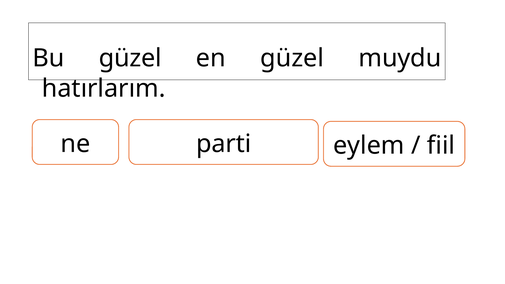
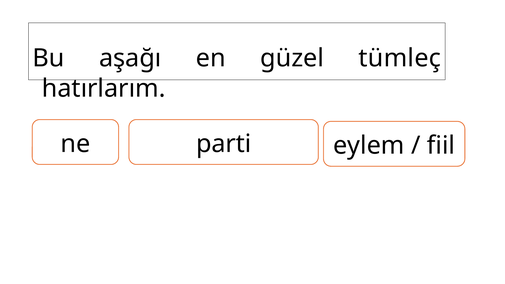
Bu güzel: güzel -> aşağı
muydu: muydu -> tümleç
